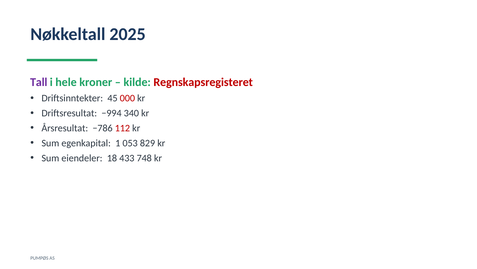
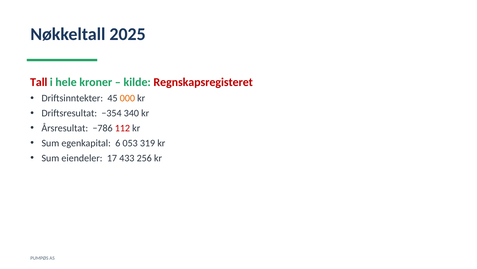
Tall colour: purple -> red
000 colour: red -> orange
−994: −994 -> −354
1: 1 -> 6
829: 829 -> 319
18: 18 -> 17
748: 748 -> 256
